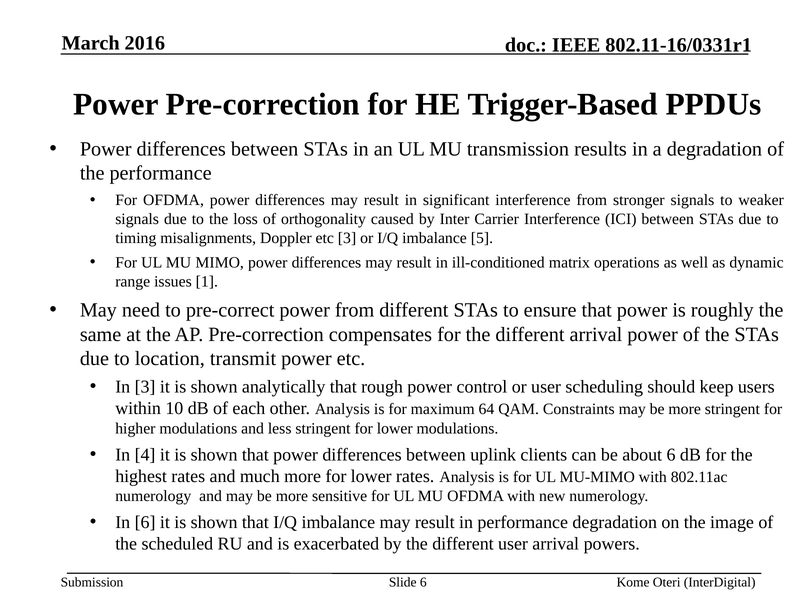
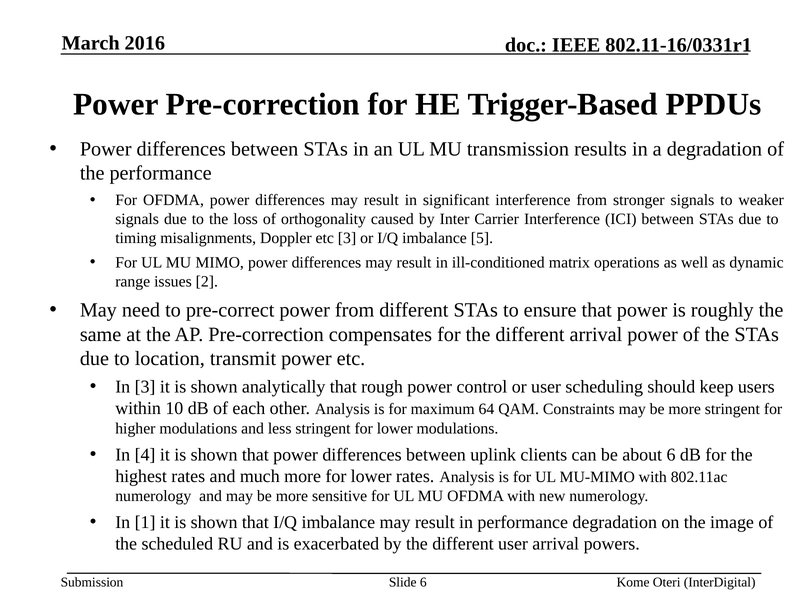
1: 1 -> 2
In 6: 6 -> 1
